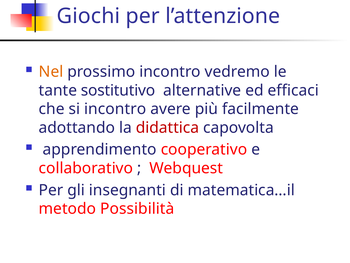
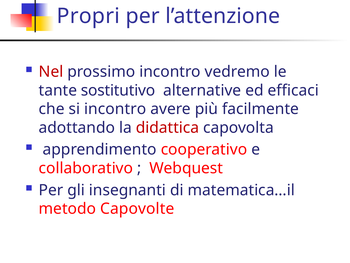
Giochi: Giochi -> Propri
Nel colour: orange -> red
Possibilità: Possibilità -> Capovolte
